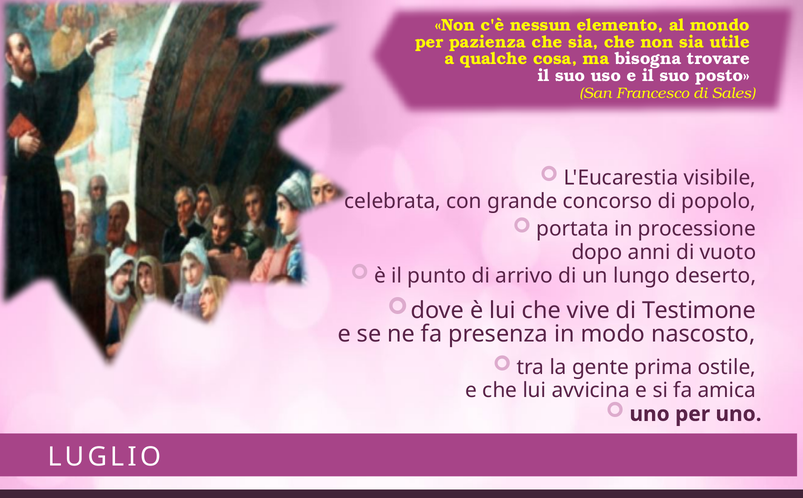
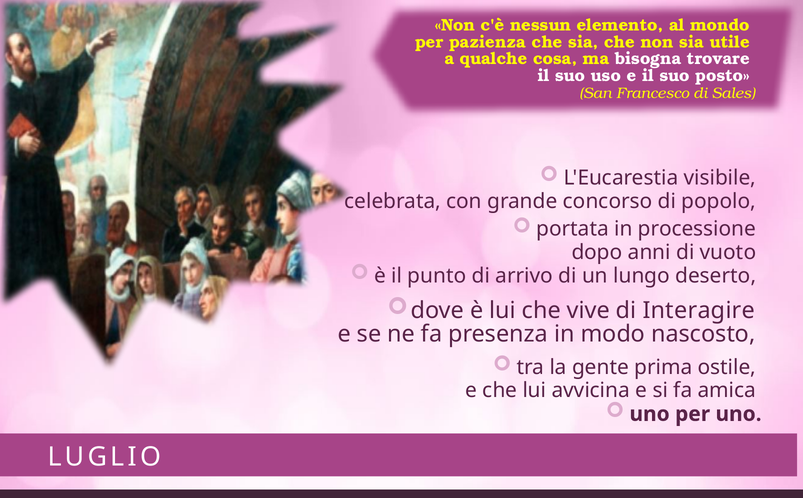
Testimone: Testimone -> Interagire
